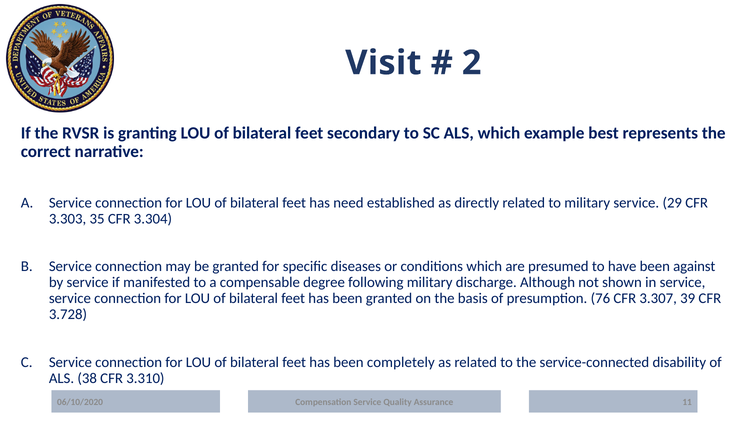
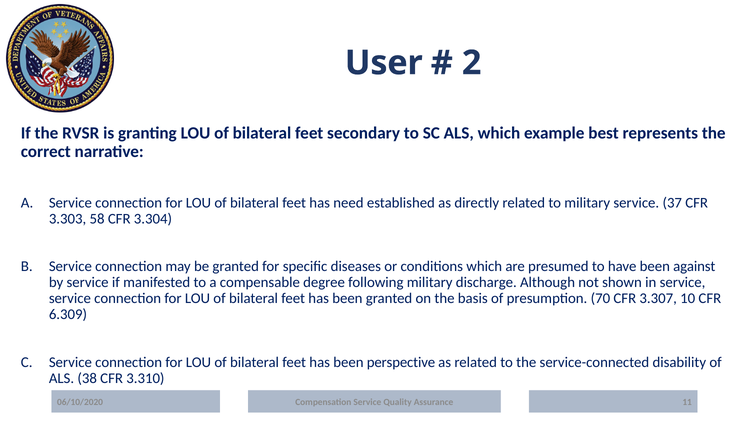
Visit: Visit -> User
29: 29 -> 37
35: 35 -> 58
76: 76 -> 70
39: 39 -> 10
3.728: 3.728 -> 6.309
completely: completely -> perspective
